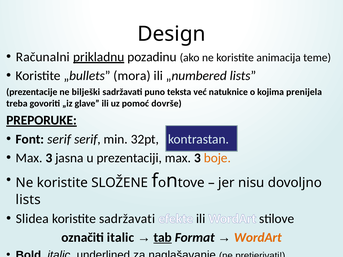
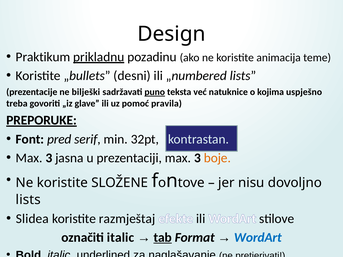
Računalni: Računalni -> Praktikum
mora: mora -> desni
puno underline: none -> present
prenijela: prenijela -> uspješno
dovrše: dovrše -> pravila
Font serif: serif -> pred
koristite sadržavati: sadržavati -> razmještaj
WordArt at (258, 238) colour: orange -> blue
